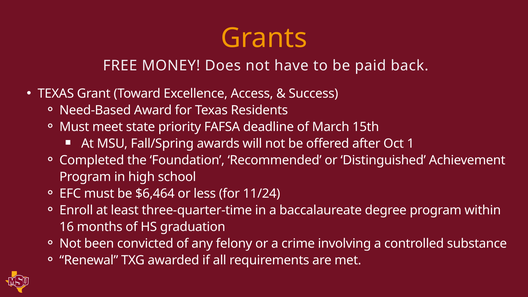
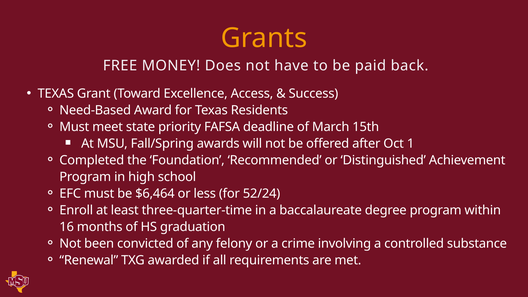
11/24: 11/24 -> 52/24
